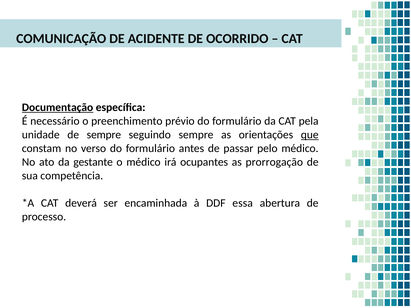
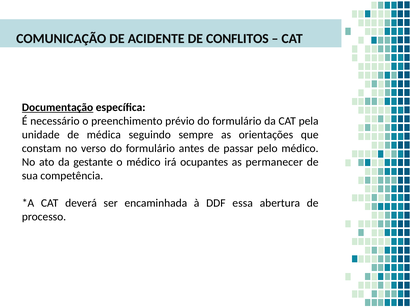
OCORRIDO: OCORRIDO -> CONFLITOS
de sempre: sempre -> médica
que underline: present -> none
prorrogação: prorrogação -> permanecer
